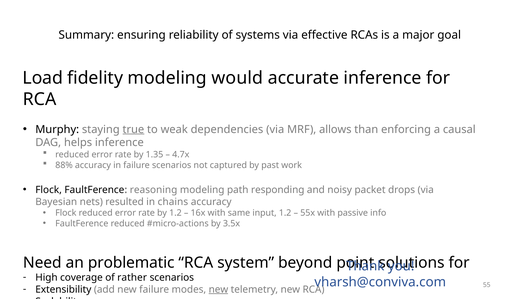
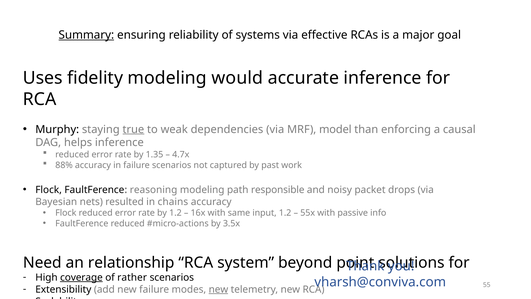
Summary underline: none -> present
Load: Load -> Uses
allows: allows -> model
responding: responding -> responsible
problematic: problematic -> relationship
coverage underline: none -> present
